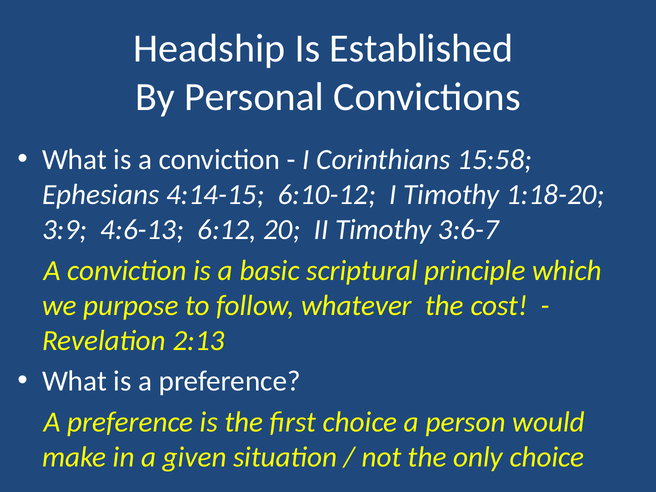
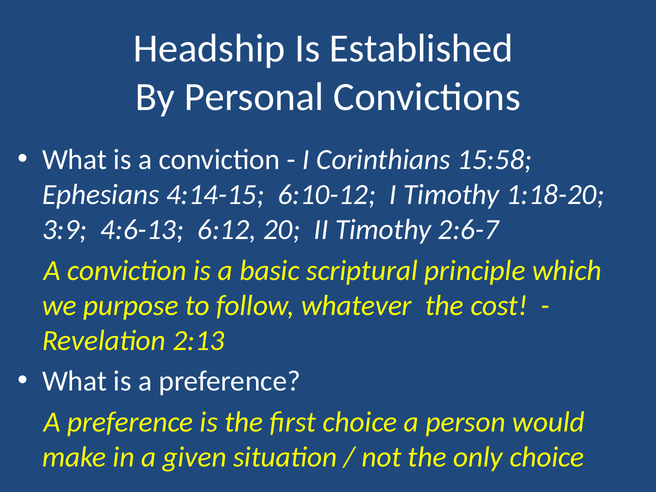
3:6-7: 3:6-7 -> 2:6-7
